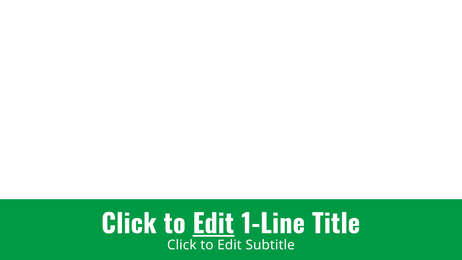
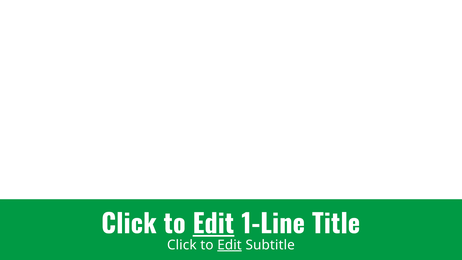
Edit at (229, 245) underline: none -> present
